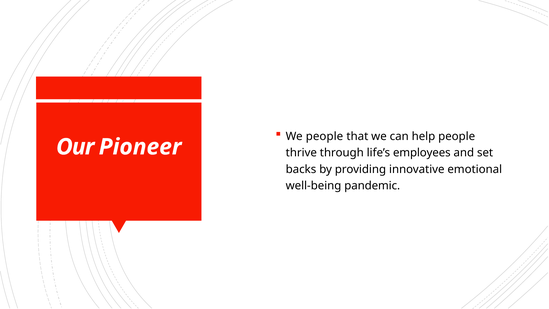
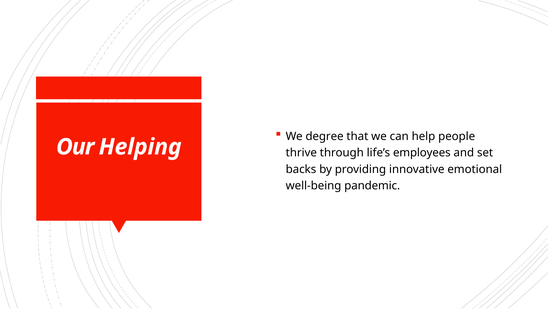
We people: people -> degree
Pioneer: Pioneer -> Helping
